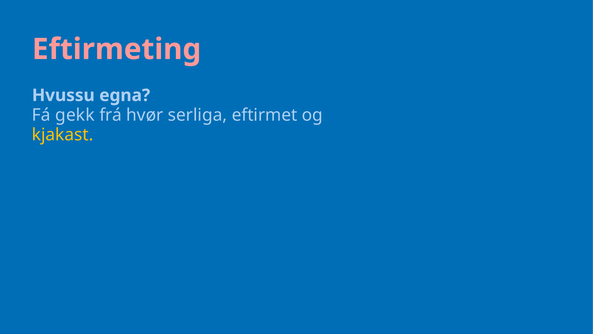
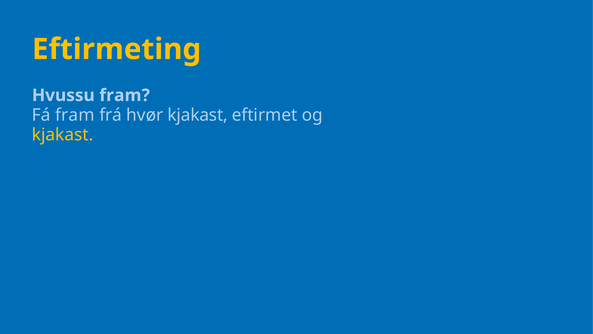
Eftirmeting colour: pink -> yellow
Hvussu egna: egna -> fram
Fá gekk: gekk -> fram
hvør serliga: serliga -> kjakast
